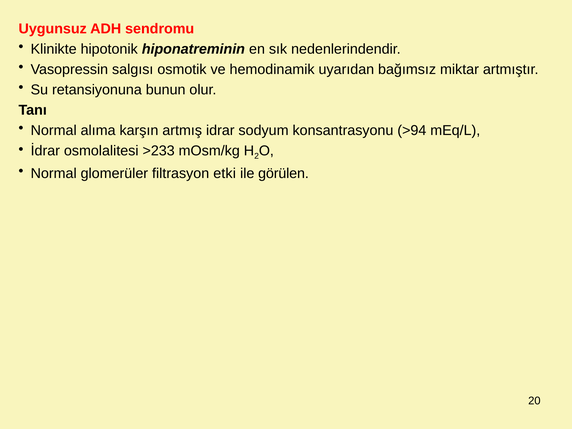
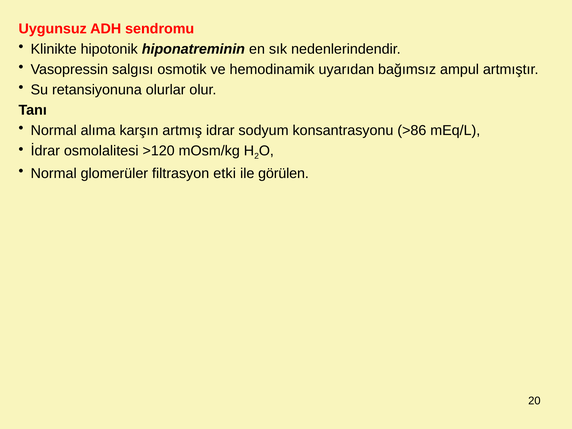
miktar: miktar -> ampul
bunun: bunun -> olurlar
>94: >94 -> >86
>233: >233 -> >120
